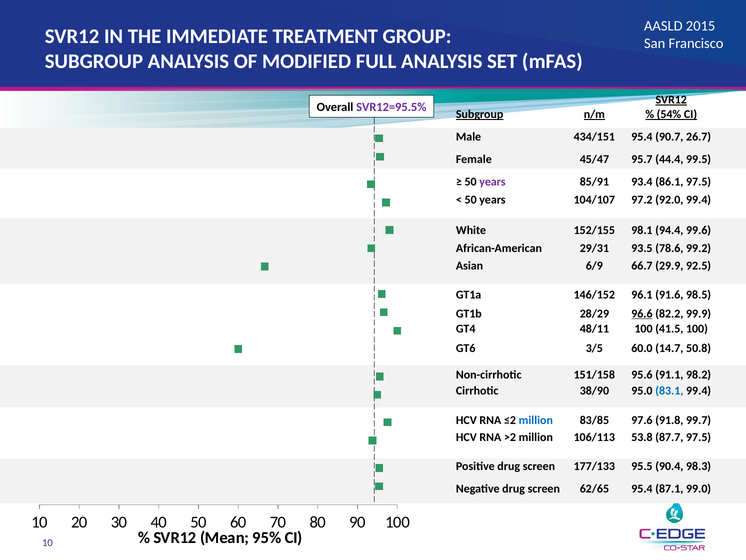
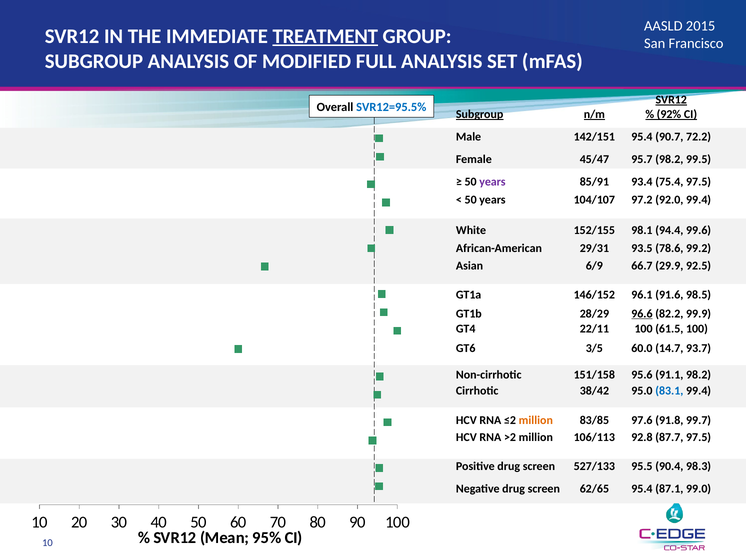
TREATMENT underline: none -> present
SVR12=95.5% colour: purple -> blue
54%: 54% -> 92%
434/151: 434/151 -> 142/151
26.7: 26.7 -> 72.2
95.7 44.4: 44.4 -> 98.2
86.1: 86.1 -> 75.4
48/11: 48/11 -> 22/11
41.5: 41.5 -> 61.5
50.8: 50.8 -> 93.7
38/90: 38/90 -> 38/42
million at (536, 420) colour: blue -> orange
53.8: 53.8 -> 92.8
177/133: 177/133 -> 527/133
